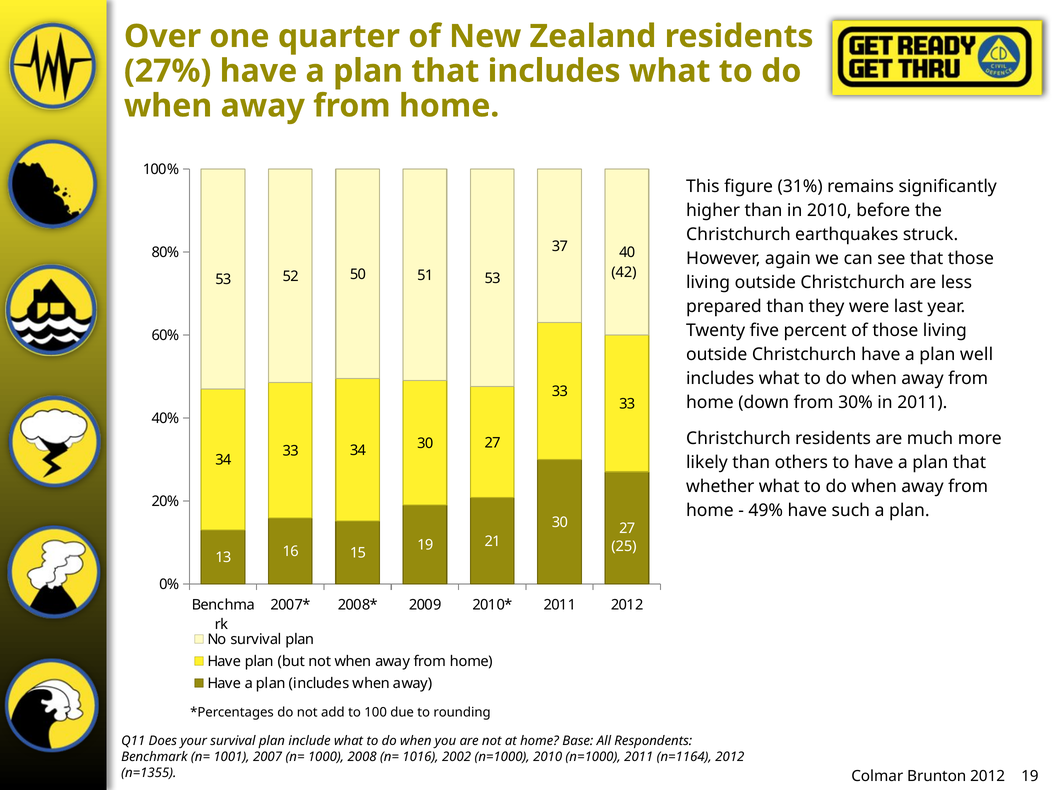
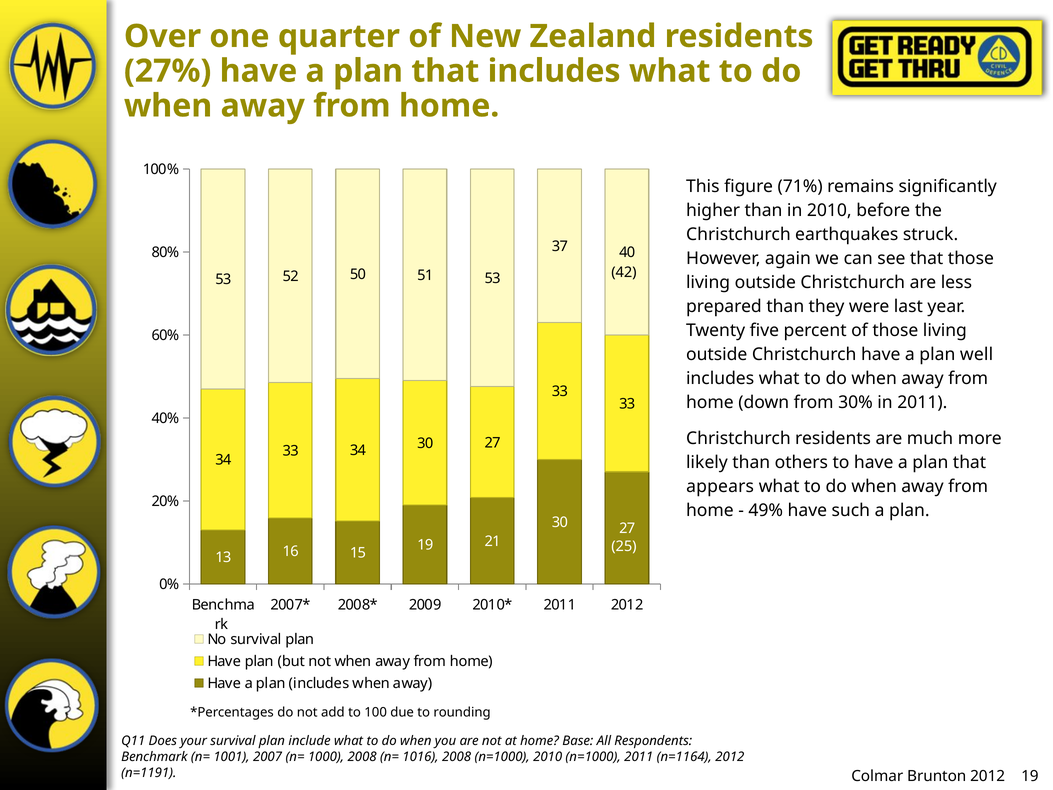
31%: 31% -> 71%
whether: whether -> appears
1016 2002: 2002 -> 2008
n=1355: n=1355 -> n=1191
